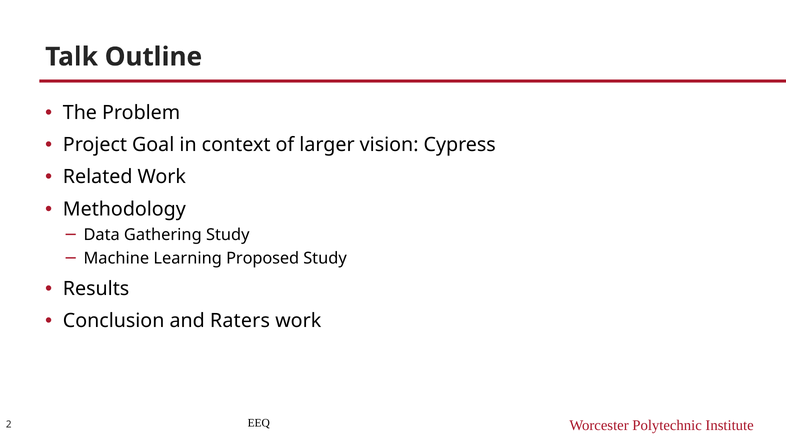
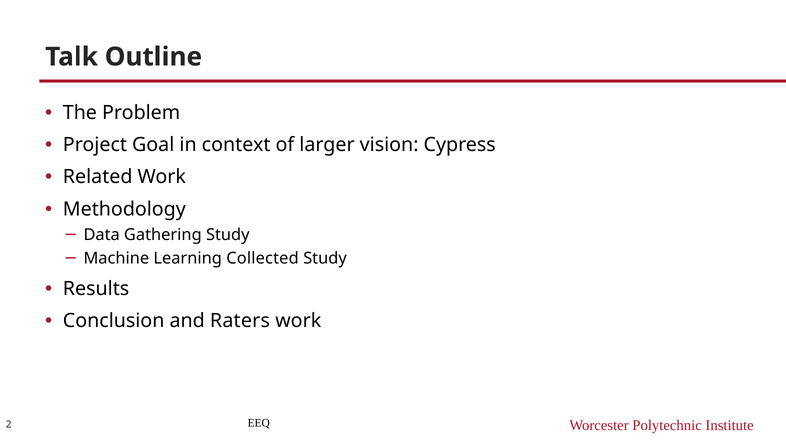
Proposed: Proposed -> Collected
